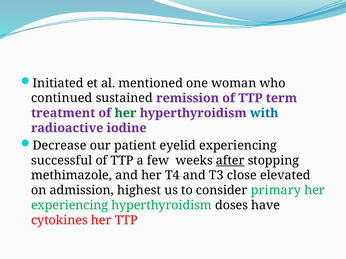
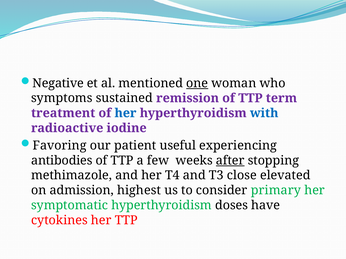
Initiated: Initiated -> Negative
one underline: none -> present
continued: continued -> symptoms
her at (126, 113) colour: green -> blue
Decrease: Decrease -> Favoring
eyelid: eyelid -> useful
successful: successful -> antibodies
experiencing at (70, 206): experiencing -> symptomatic
